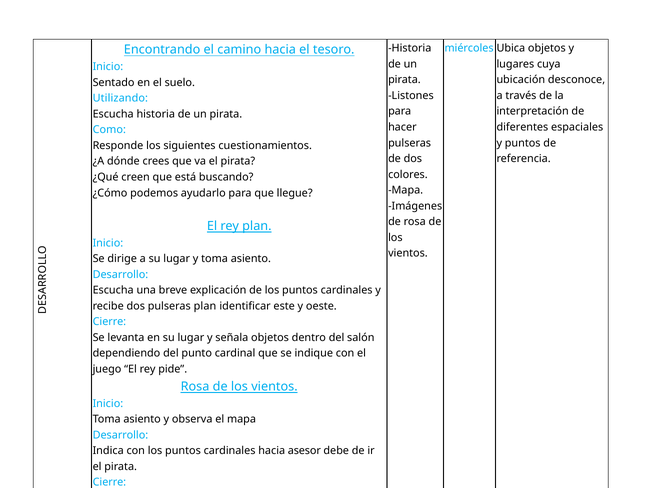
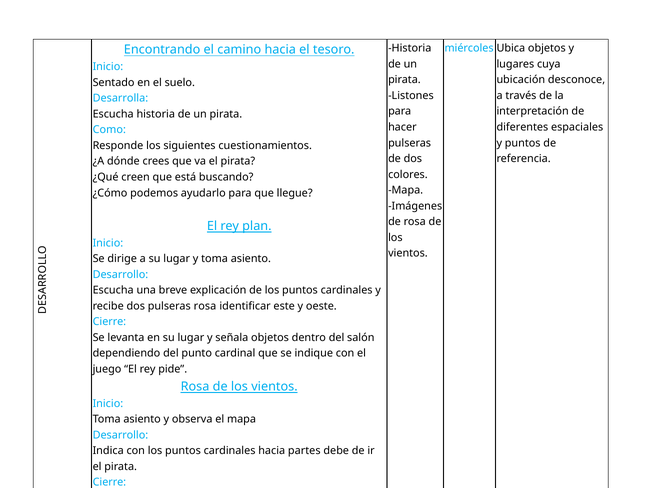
Utilizando: Utilizando -> Desarrolla
pulseras plan: plan -> rosa
asesor: asesor -> partes
